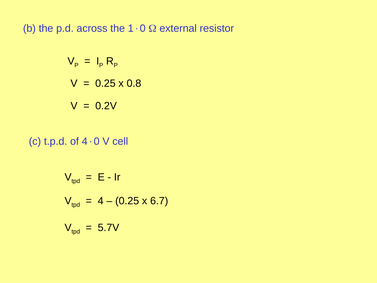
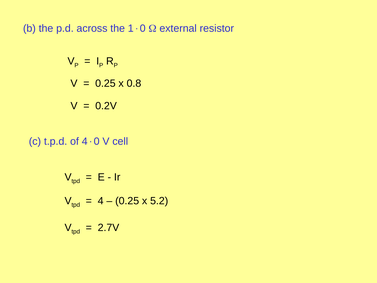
6.7: 6.7 -> 5.2
5.7V: 5.7V -> 2.7V
